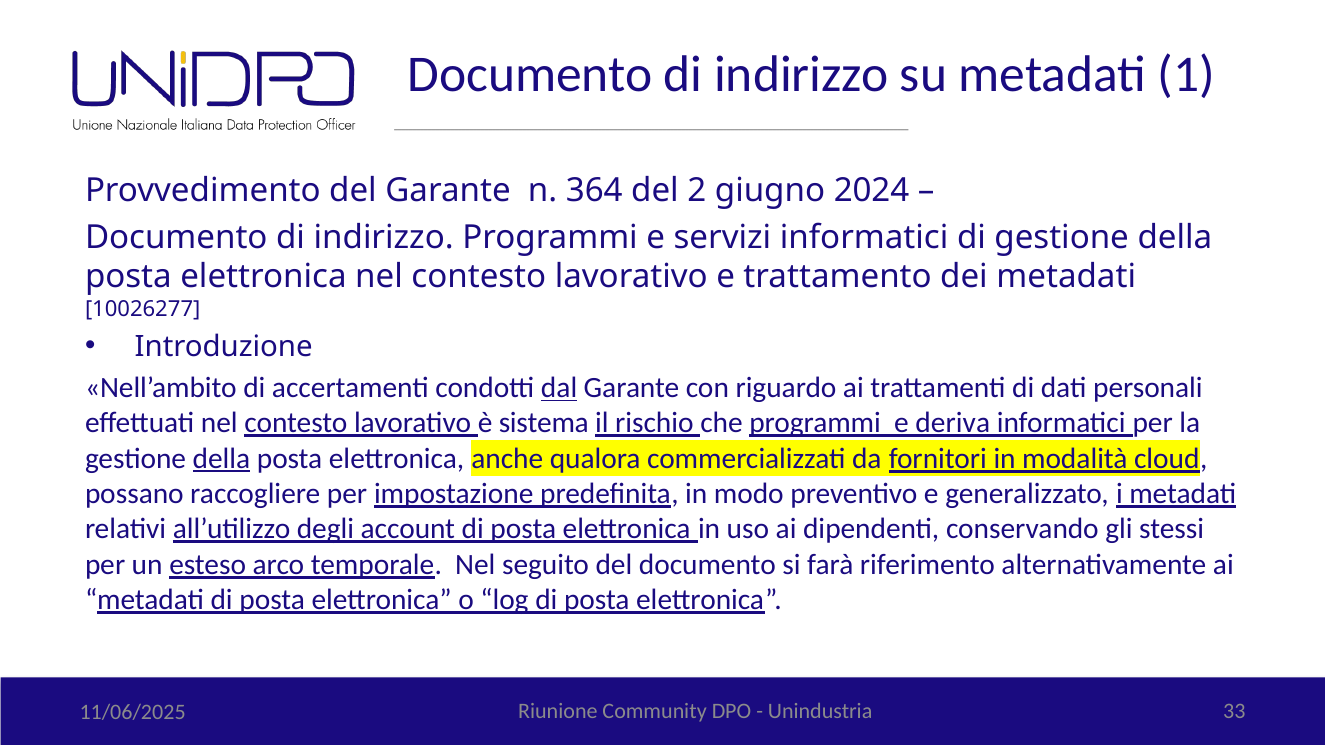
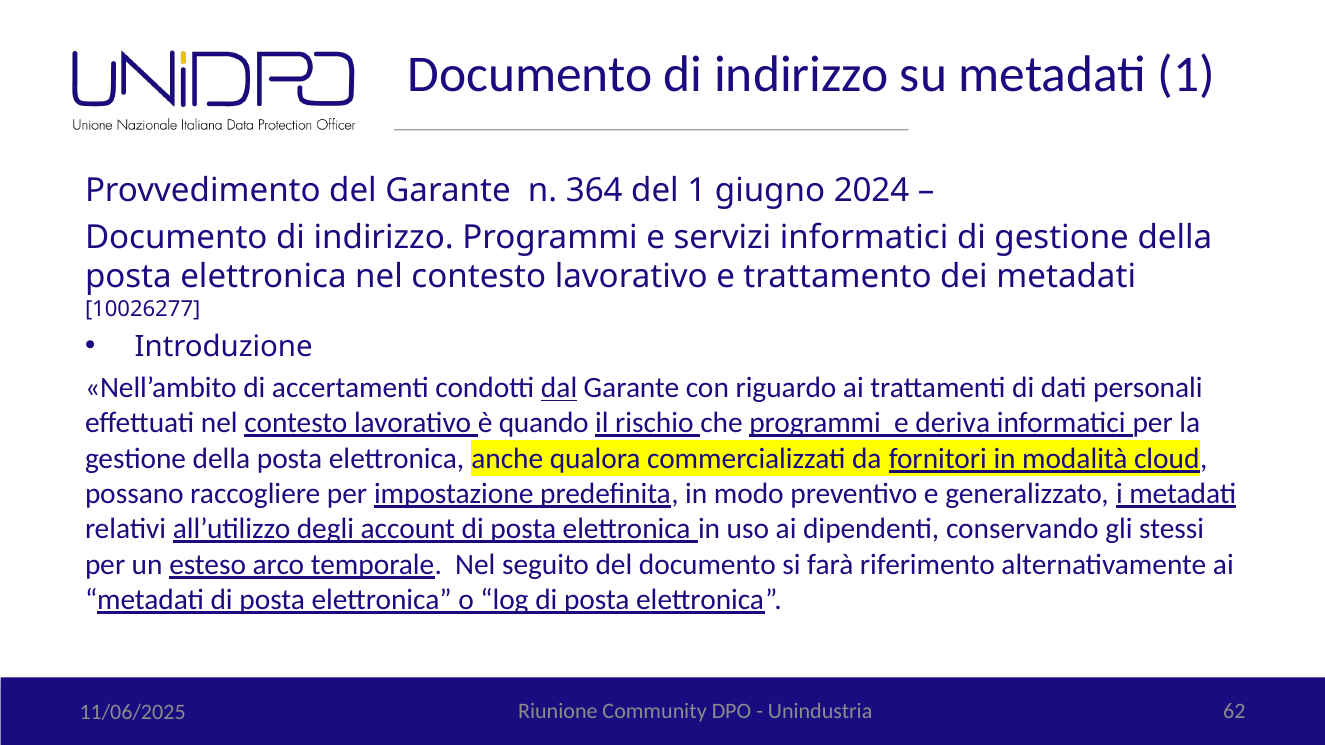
del 2: 2 -> 1
sistema: sistema -> quando
della at (221, 459) underline: present -> none
33: 33 -> 62
